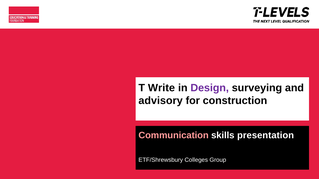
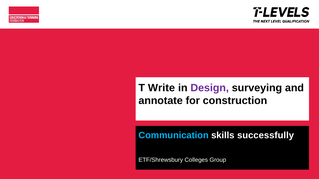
advisory: advisory -> annotate
Communication colour: pink -> light blue
presentation: presentation -> successfully
